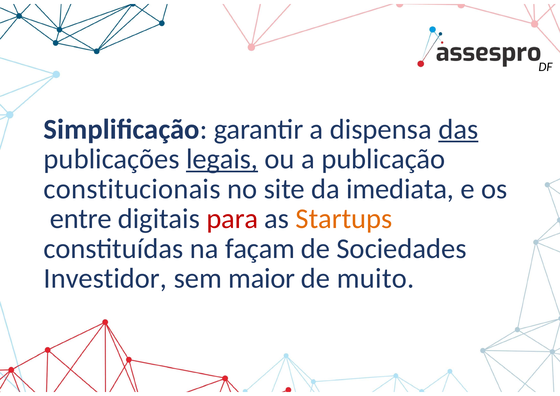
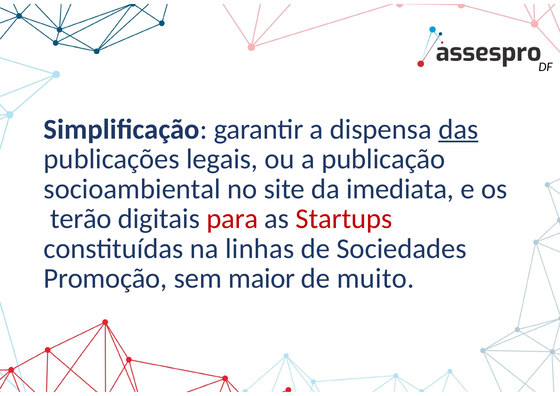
legais underline: present -> none
constitucionais: constitucionais -> socioambiental
entre: entre -> terão
Startups colour: orange -> red
façam: façam -> linhas
Investidor: Investidor -> Promoção
